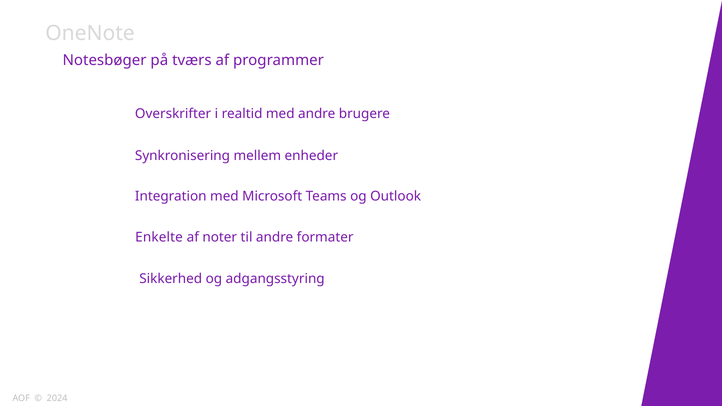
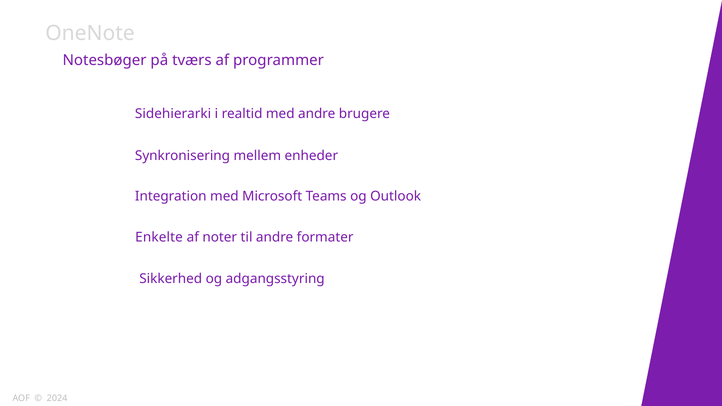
Overskrifter: Overskrifter -> Sidehierarki
